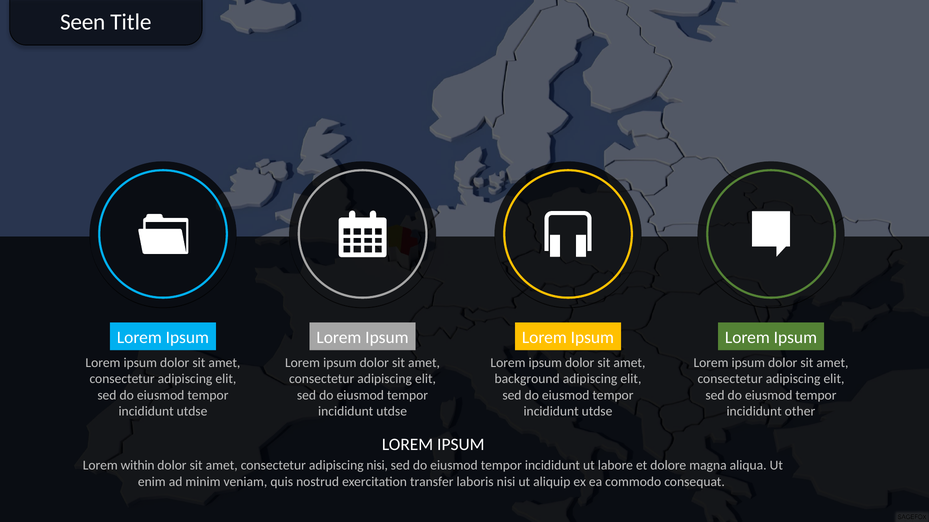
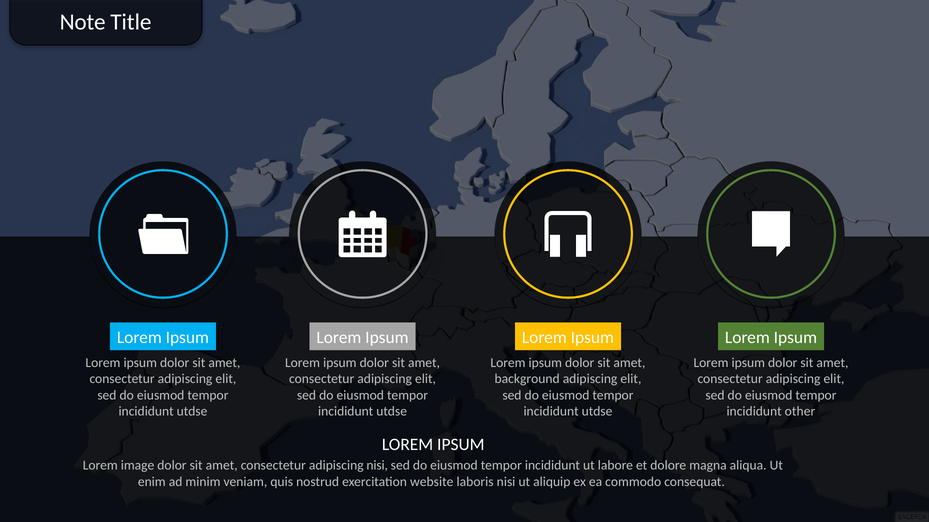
Seen: Seen -> Note
within: within -> image
transfer: transfer -> website
